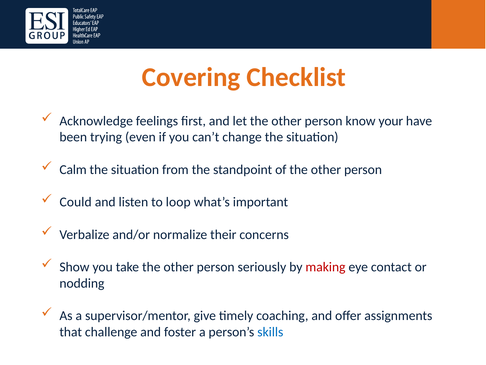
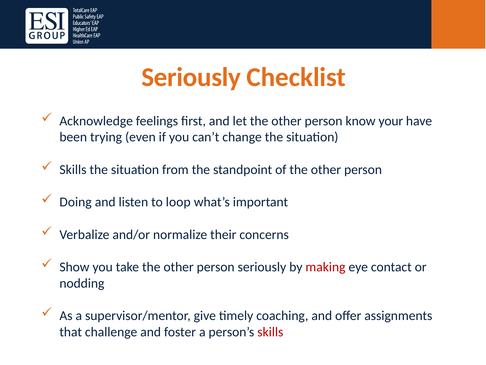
Covering at (191, 77): Covering -> Seriously
Calm at (73, 169): Calm -> Skills
Could: Could -> Doing
skills at (270, 331) colour: blue -> red
